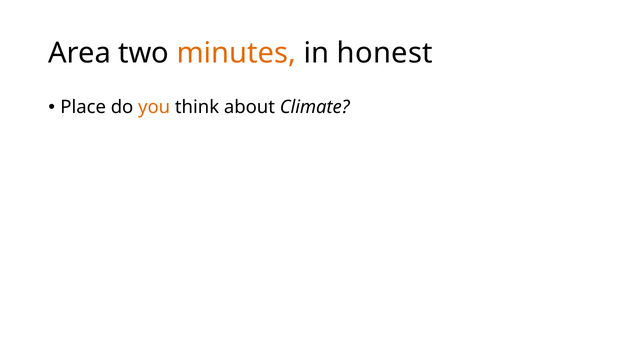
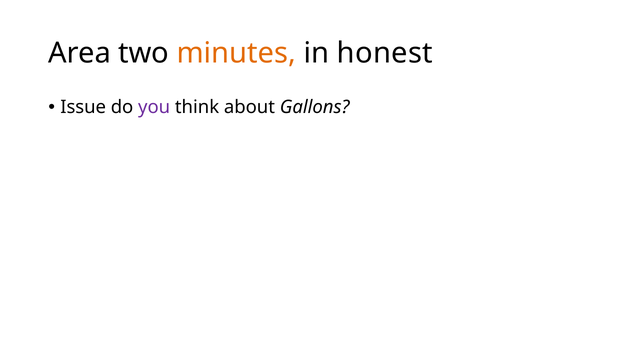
Place: Place -> Issue
you colour: orange -> purple
Climate: Climate -> Gallons
